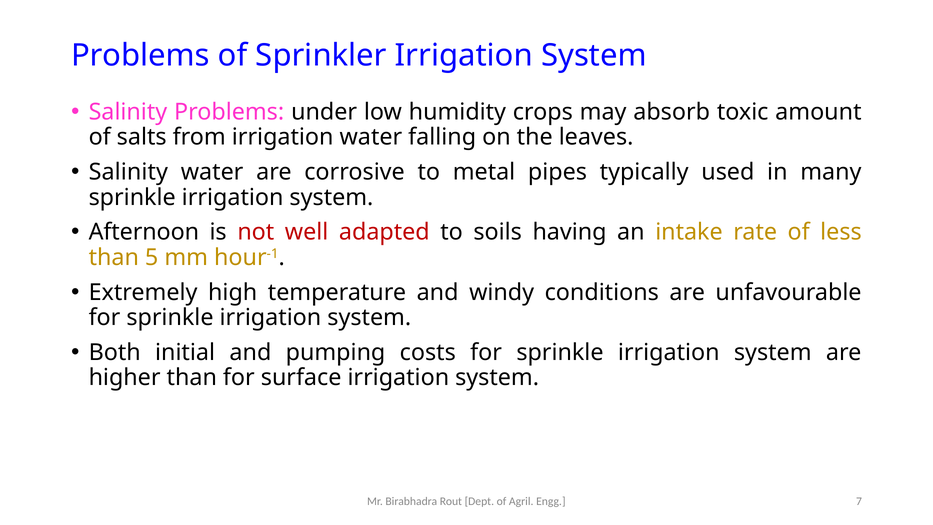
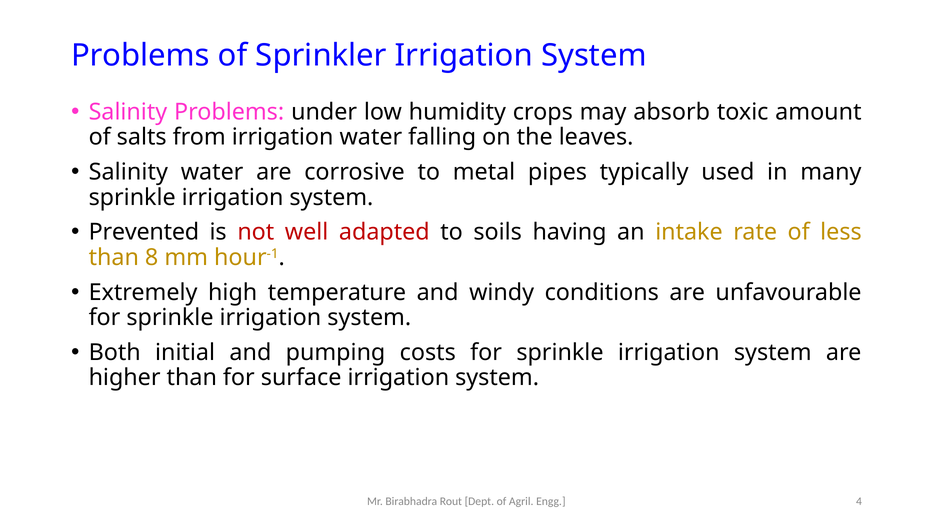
Afternoon: Afternoon -> Prevented
5: 5 -> 8
7: 7 -> 4
